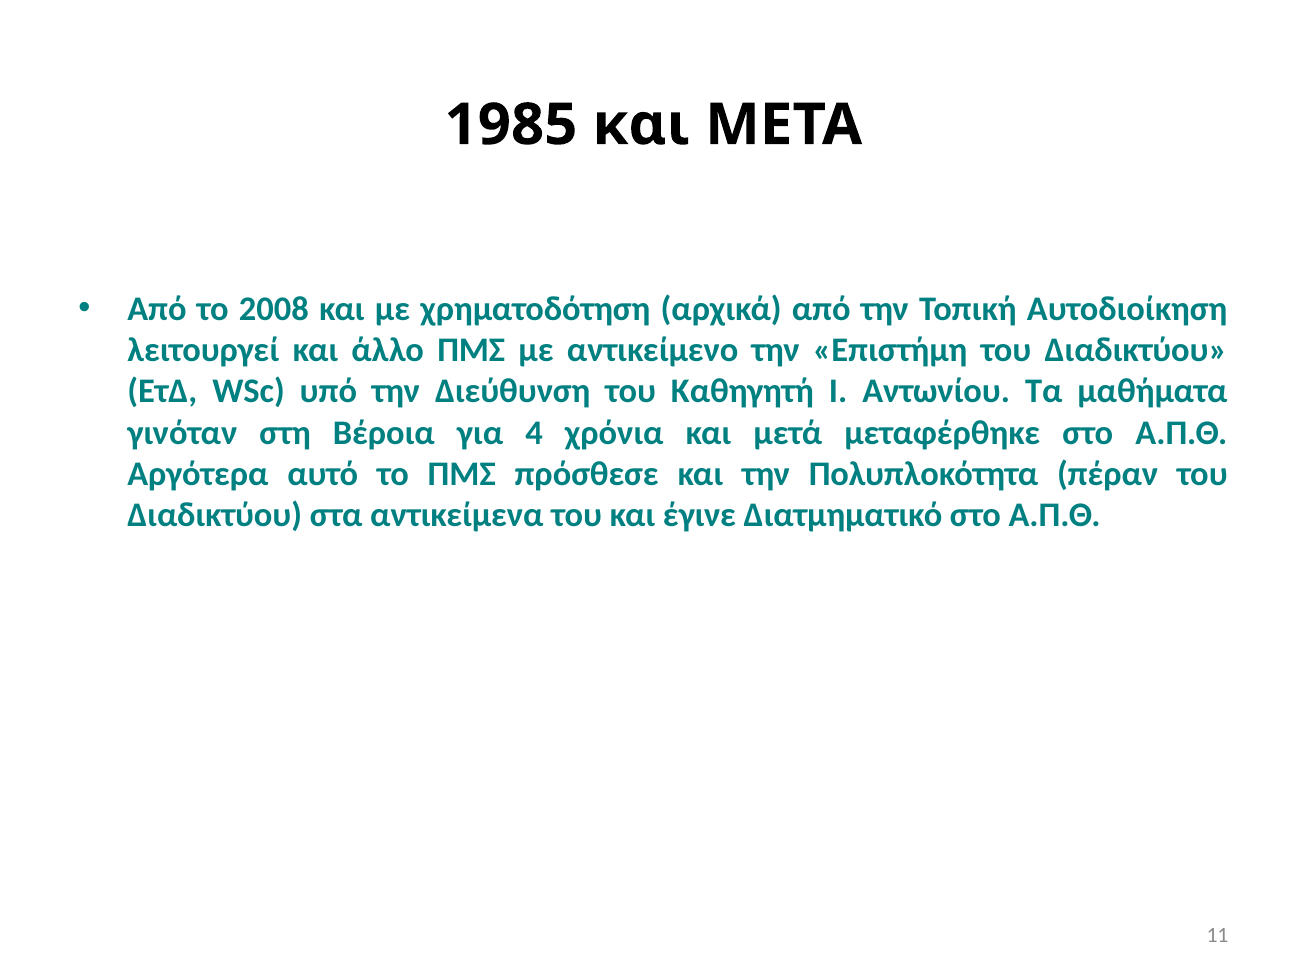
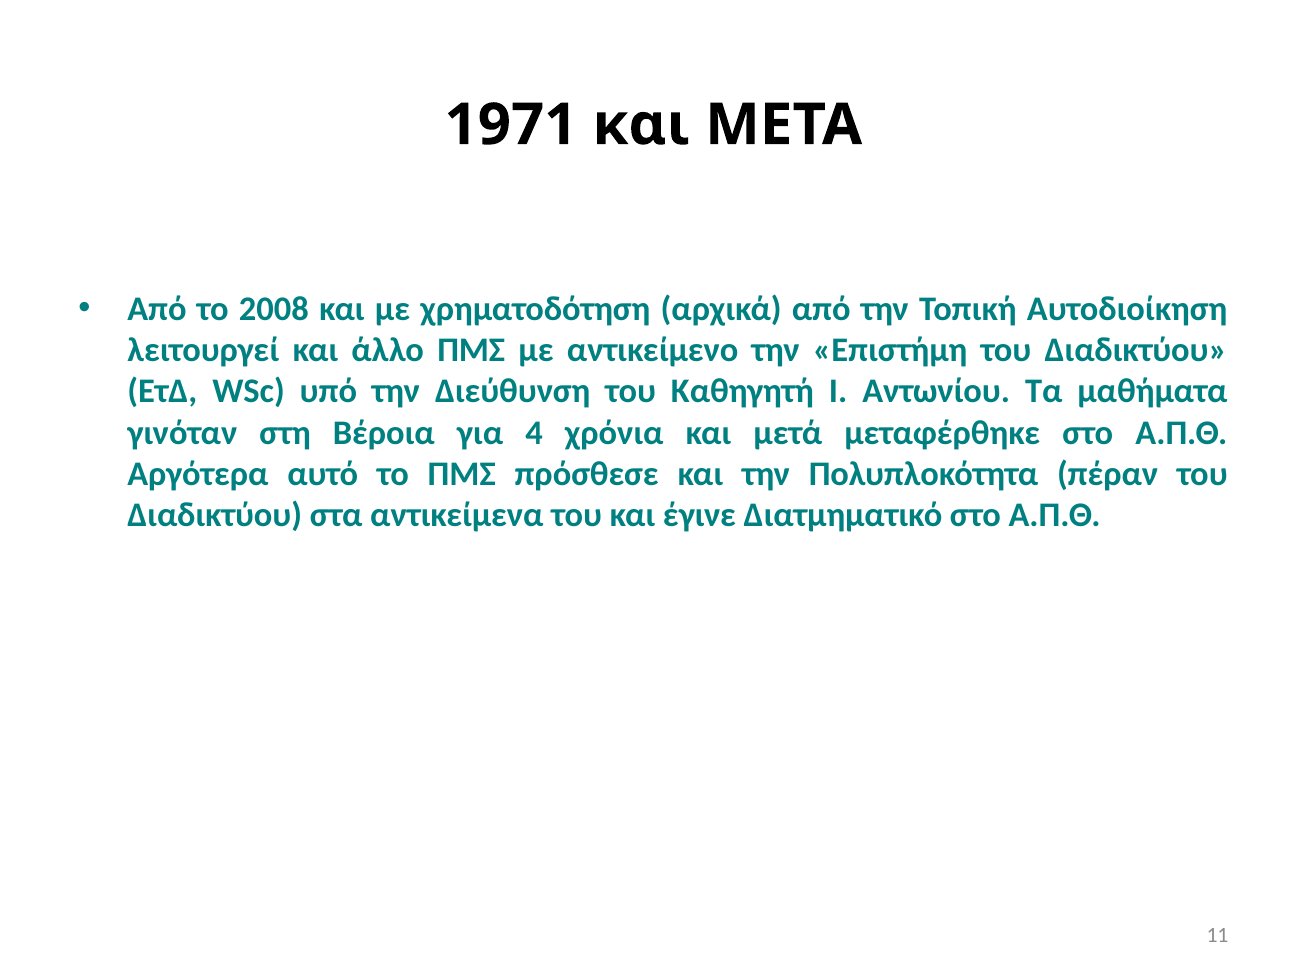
1985: 1985 -> 1971
